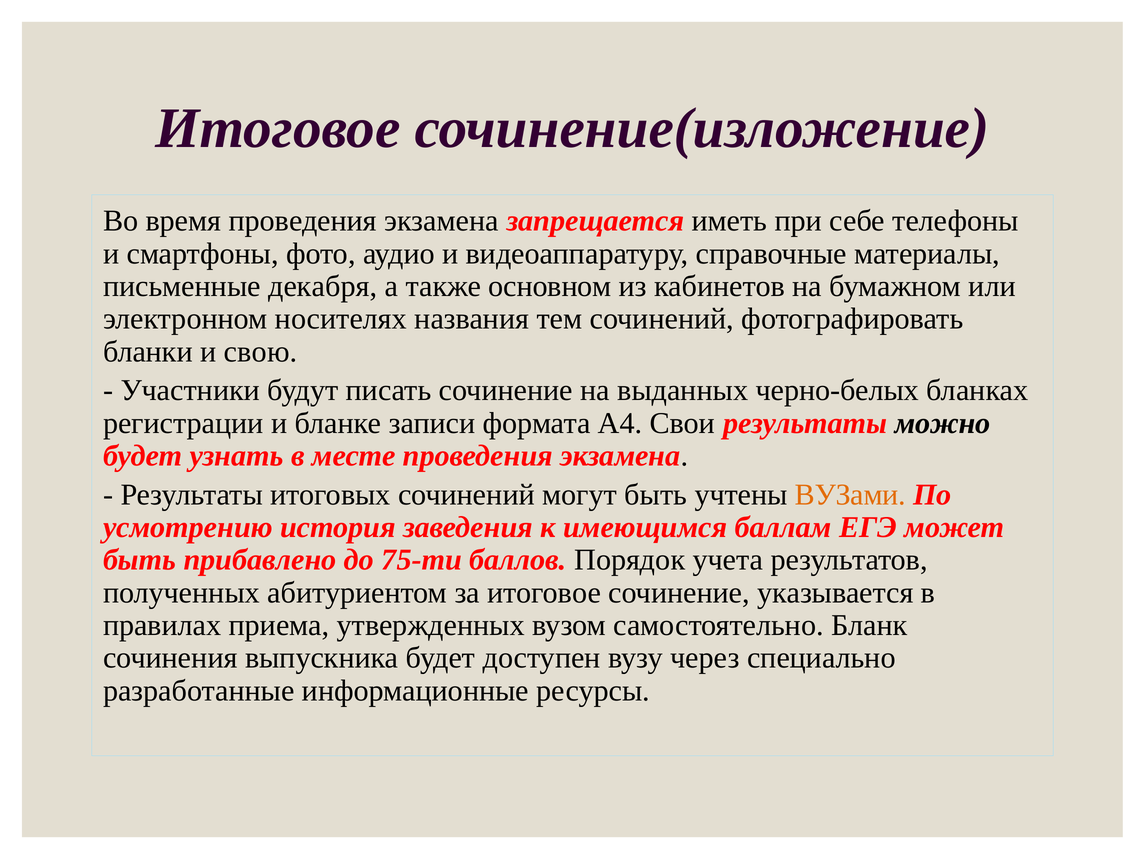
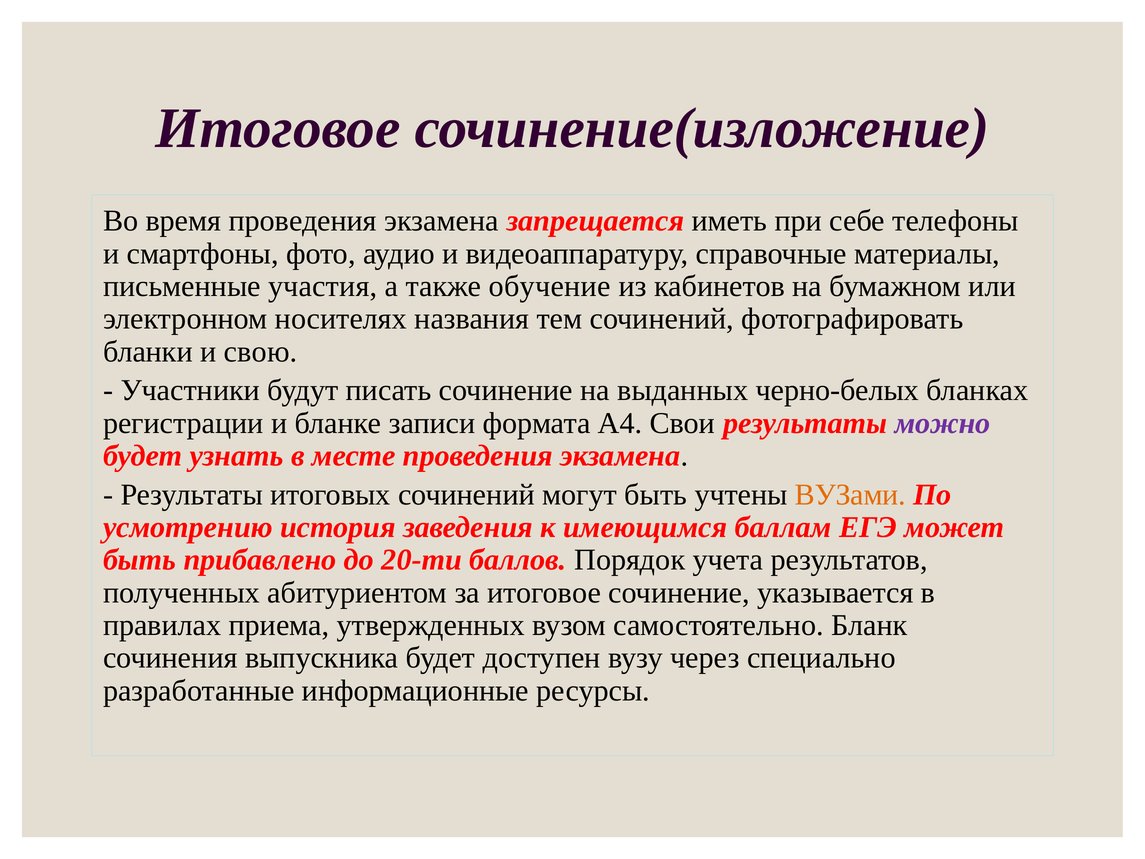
декабря: декабря -> участия
основном: основном -> обучение
можно colour: black -> purple
75-ти: 75-ти -> 20-ти
